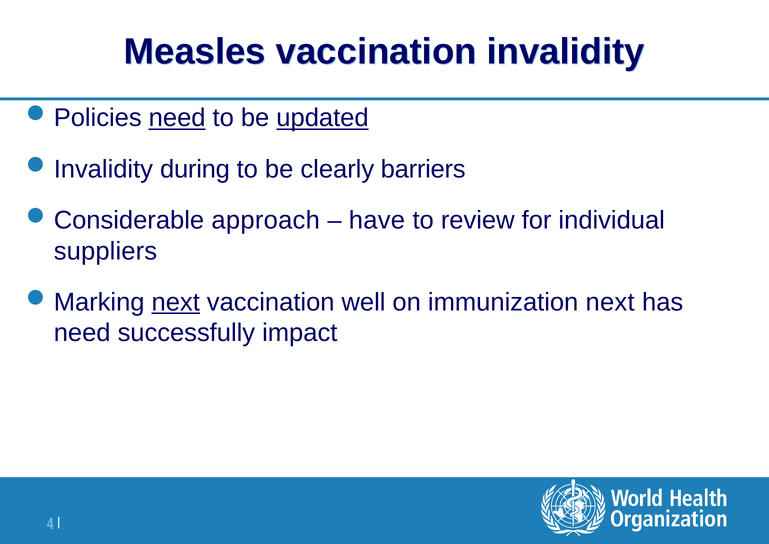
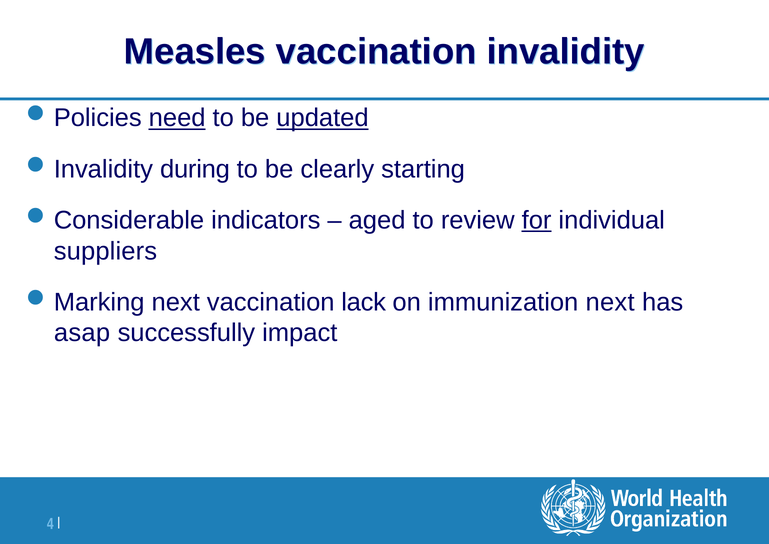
barriers: barriers -> starting
approach: approach -> indicators
have: have -> aged
for underline: none -> present
next at (176, 302) underline: present -> none
well: well -> lack
need at (82, 333): need -> asap
